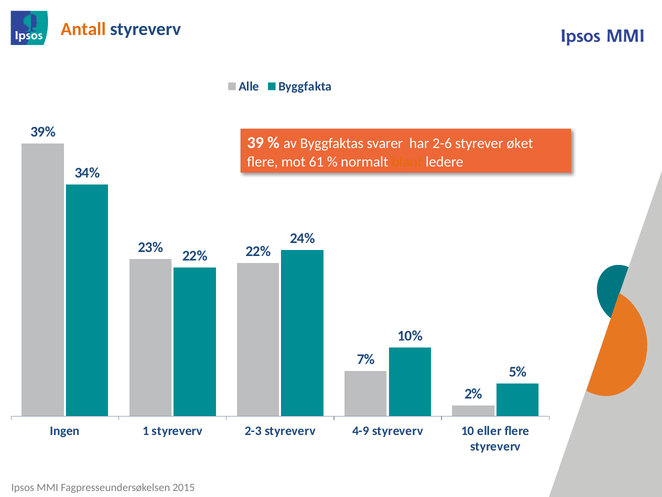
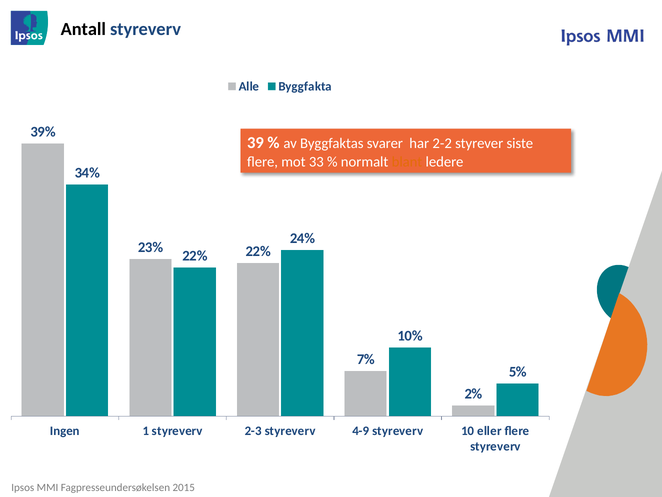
Antall colour: orange -> black
2-6: 2-6 -> 2-2
øket: øket -> siste
61: 61 -> 33
